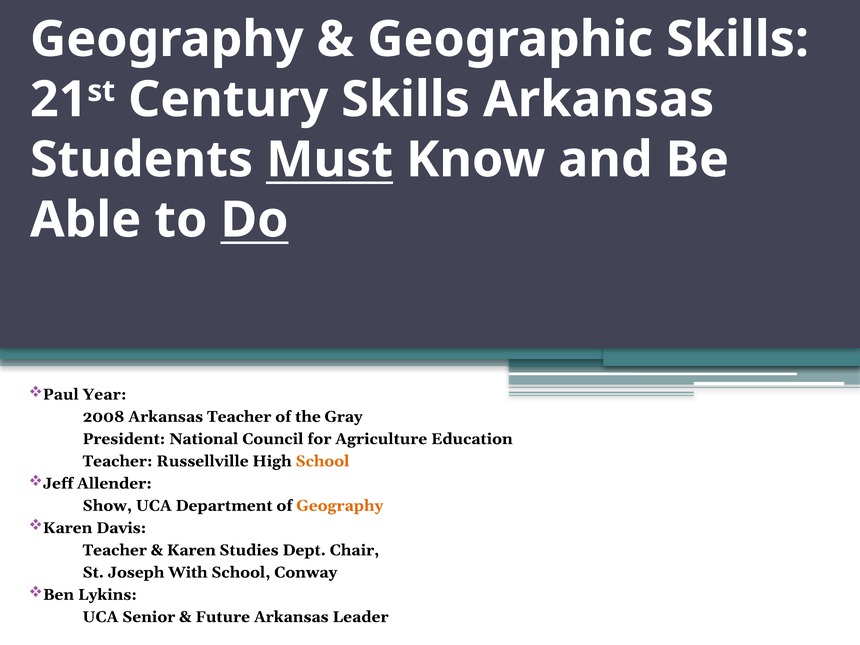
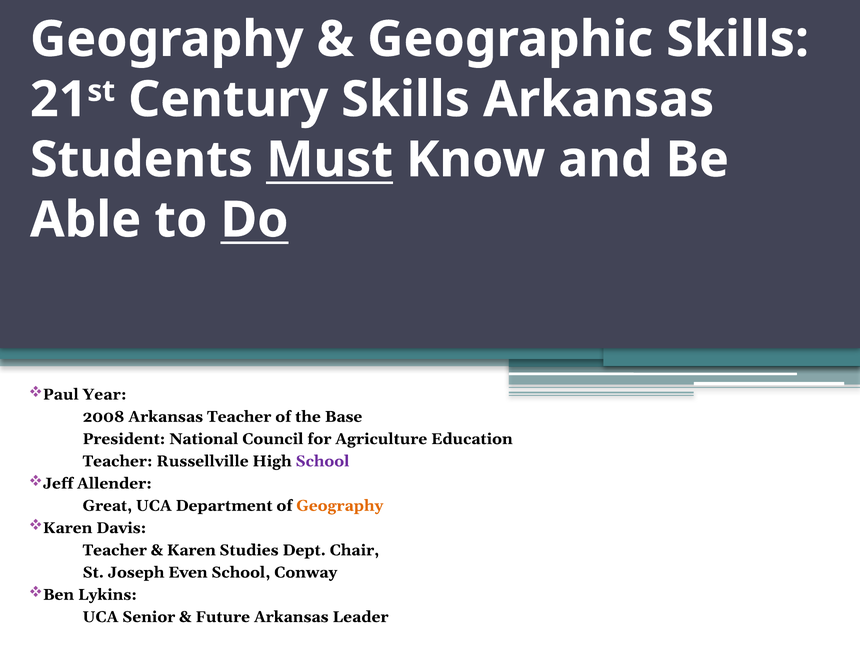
Gray: Gray -> Base
School at (322, 461) colour: orange -> purple
Show: Show -> Great
With: With -> Even
